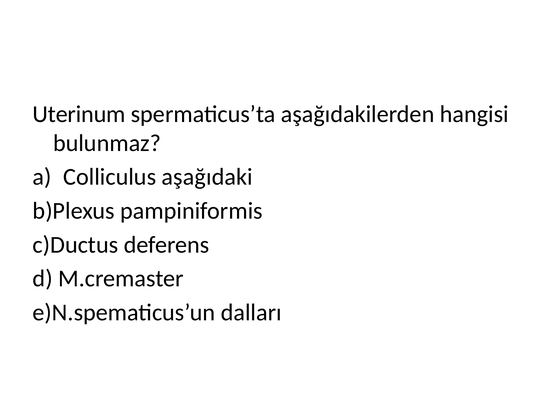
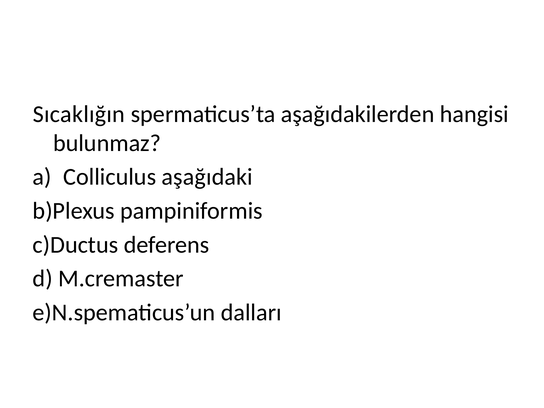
Uterinum: Uterinum -> Sıcaklığın
